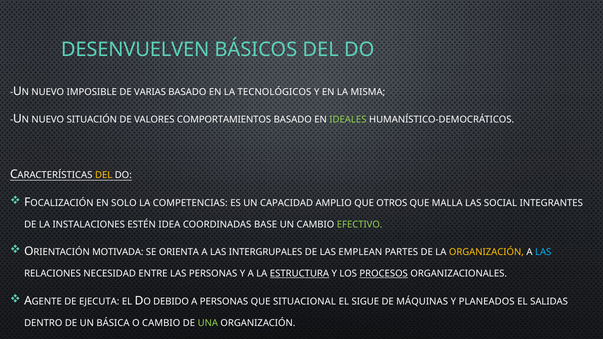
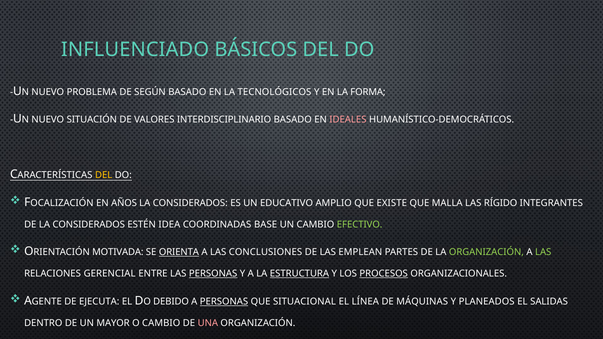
DESENVUELVEN: DESENVUELVEN -> INFLUENCIADO
IMPOSIBLE: IMPOSIBLE -> PROBLEMA
VARIAS: VARIAS -> SEGÚN
MISMA: MISMA -> FORMA
COMPORTAMIENTOS: COMPORTAMIENTOS -> INTERDISCIPLINARIO
IDEALES colour: light green -> pink
SOLO: SOLO -> AÑOS
COMPETENCIAS at (190, 203): COMPETENCIAS -> CONSIDERADOS
CAPACIDAD: CAPACIDAD -> EDUCATIVO
OTROS: OTROS -> EXISTE
SOCIAL: SOCIAL -> RÍGIDO
DE LA INSTALACIONES: INSTALACIONES -> CONSIDERADOS
ORIENTA underline: none -> present
INTERGRUPALES: INTERGRUPALES -> CONCLUSIONES
ORGANIZACIÓN at (486, 252) colour: yellow -> light green
LAS at (543, 252) colour: light blue -> light green
NECESIDAD: NECESIDAD -> GERENCIAL
PERSONAS at (213, 274) underline: none -> present
PERSONAS at (224, 302) underline: none -> present
SIGUE: SIGUE -> LÍNEA
BÁSICA: BÁSICA -> MAYOR
UNA colour: light green -> pink
